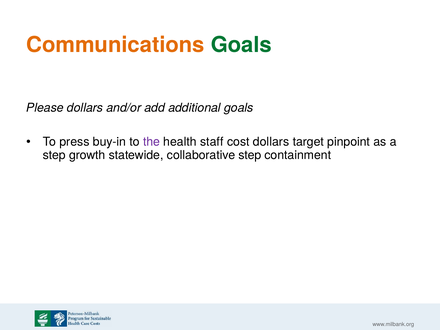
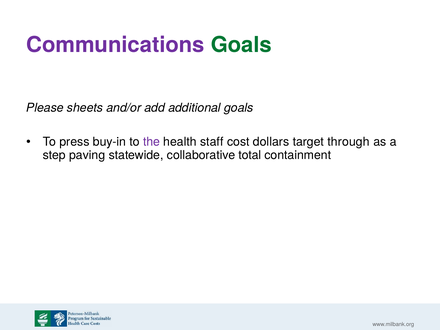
Communications colour: orange -> purple
Please dollars: dollars -> sheets
pinpoint: pinpoint -> through
growth: growth -> paving
collaborative step: step -> total
